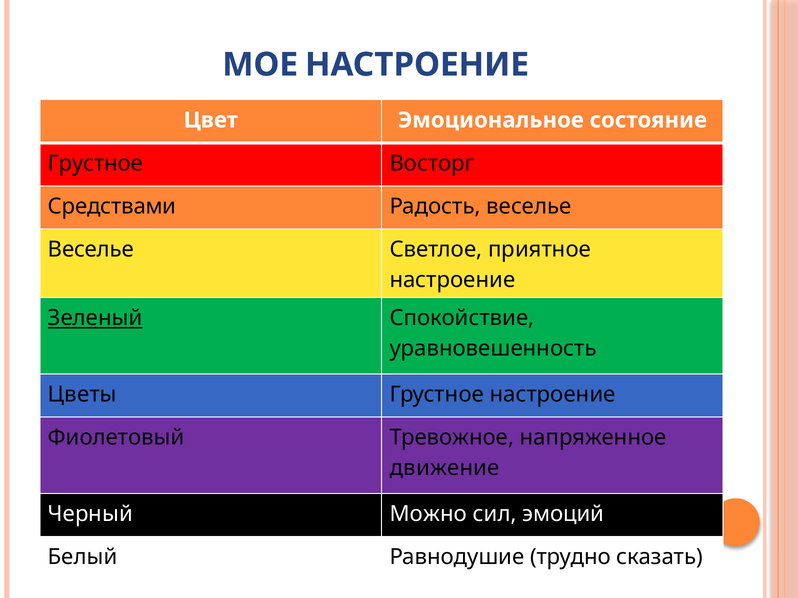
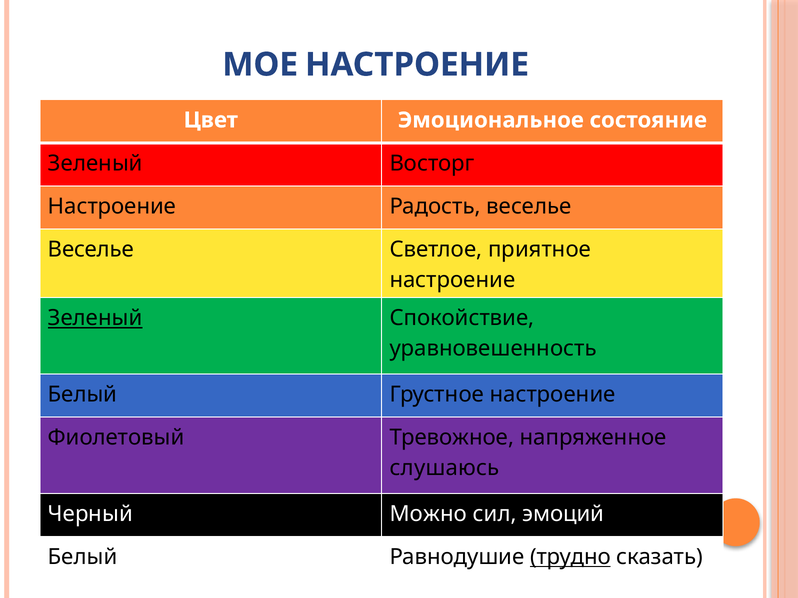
Грустное at (95, 163): Грустное -> Зеленый
Средствами at (112, 207): Средствами -> Настроение
Цветы at (82, 395): Цветы -> Белый
движение: движение -> слушаюсь
трудно underline: none -> present
